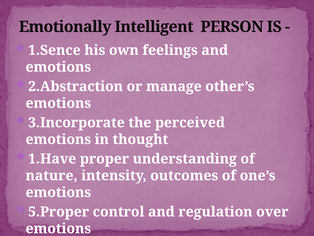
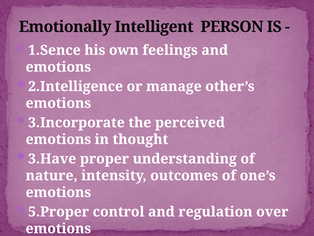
2.Abstraction: 2.Abstraction -> 2.Intelligence
1.Have: 1.Have -> 3.Have
